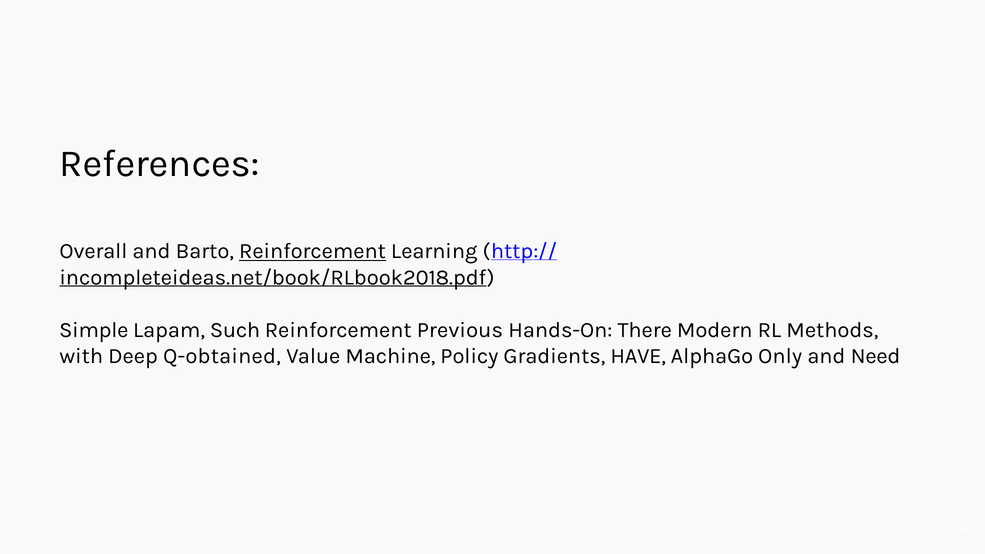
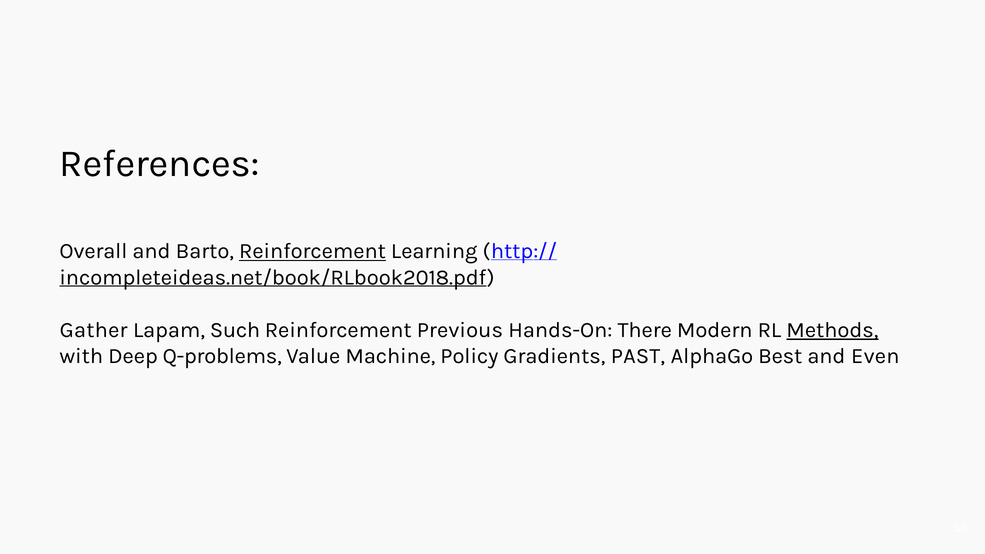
Simple: Simple -> Gather
Methods underline: none -> present
Q-obtained: Q-obtained -> Q-problems
HAVE: HAVE -> PAST
Only: Only -> Best
Need: Need -> Even
